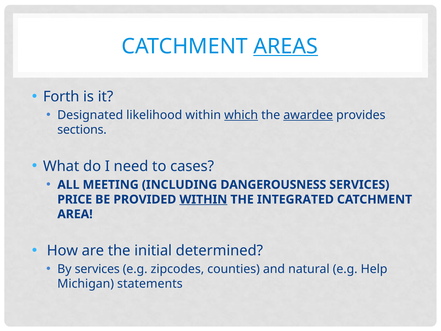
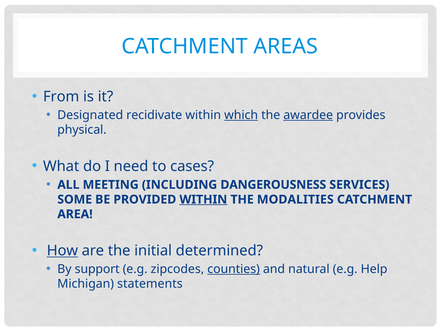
AREAS underline: present -> none
Forth: Forth -> From
likelihood: likelihood -> recidivate
sections: sections -> physical
PRICE: PRICE -> SOME
INTEGRATED: INTEGRATED -> MODALITIES
How underline: none -> present
By services: services -> support
counties underline: none -> present
